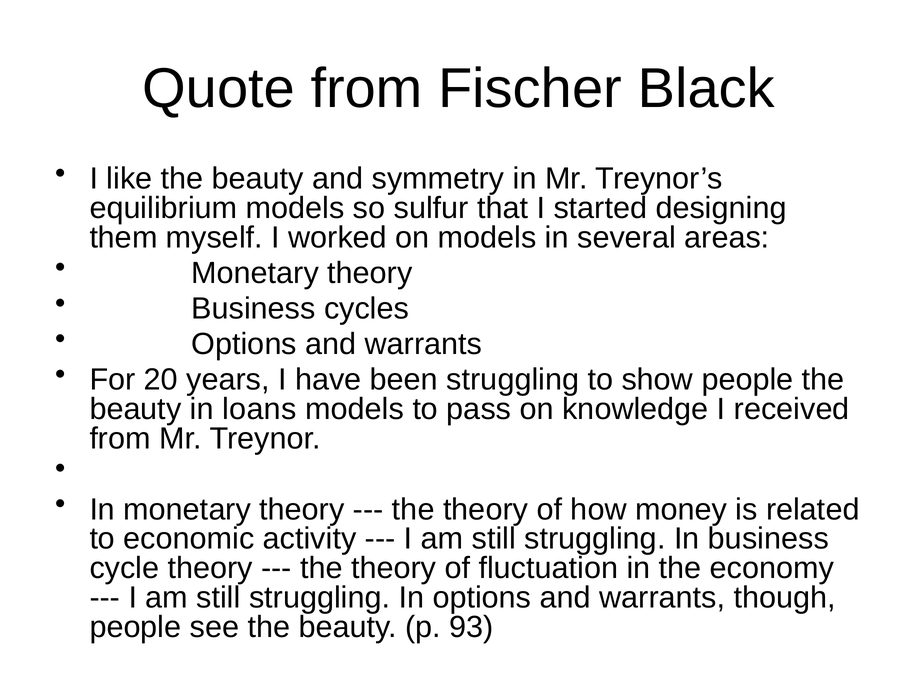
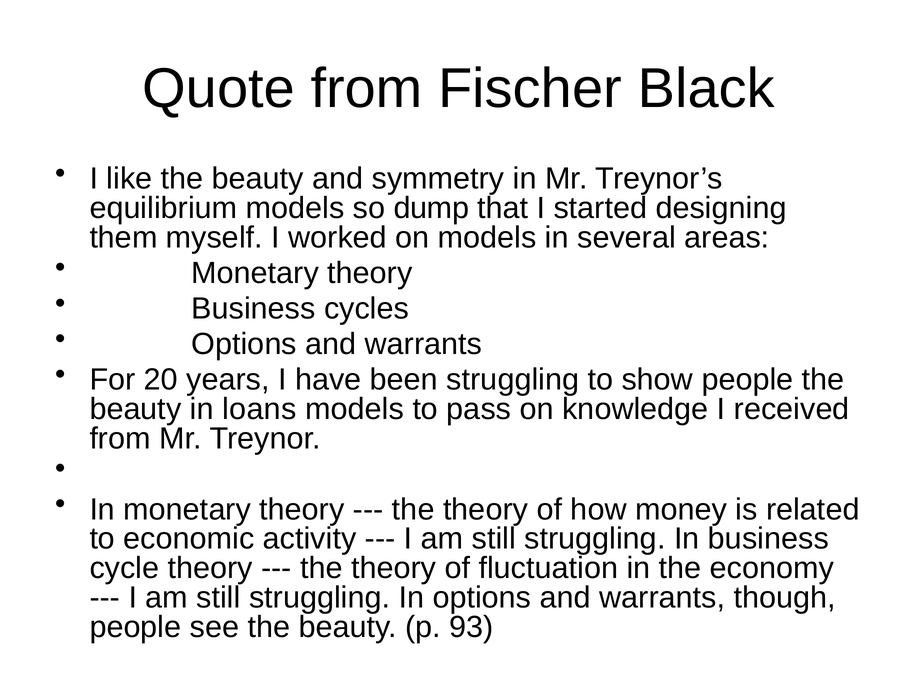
sulfur: sulfur -> dump
